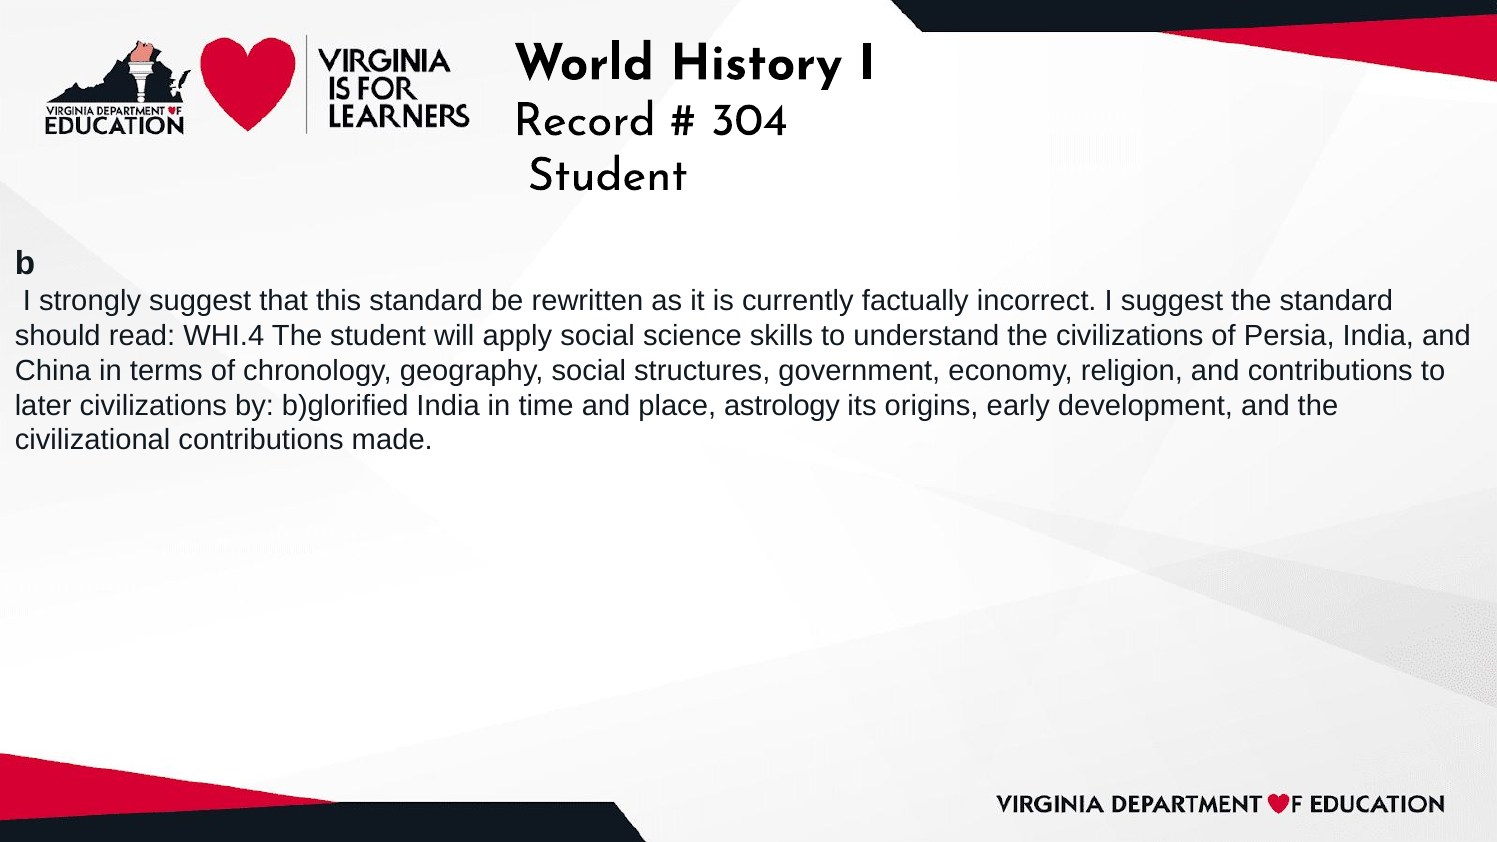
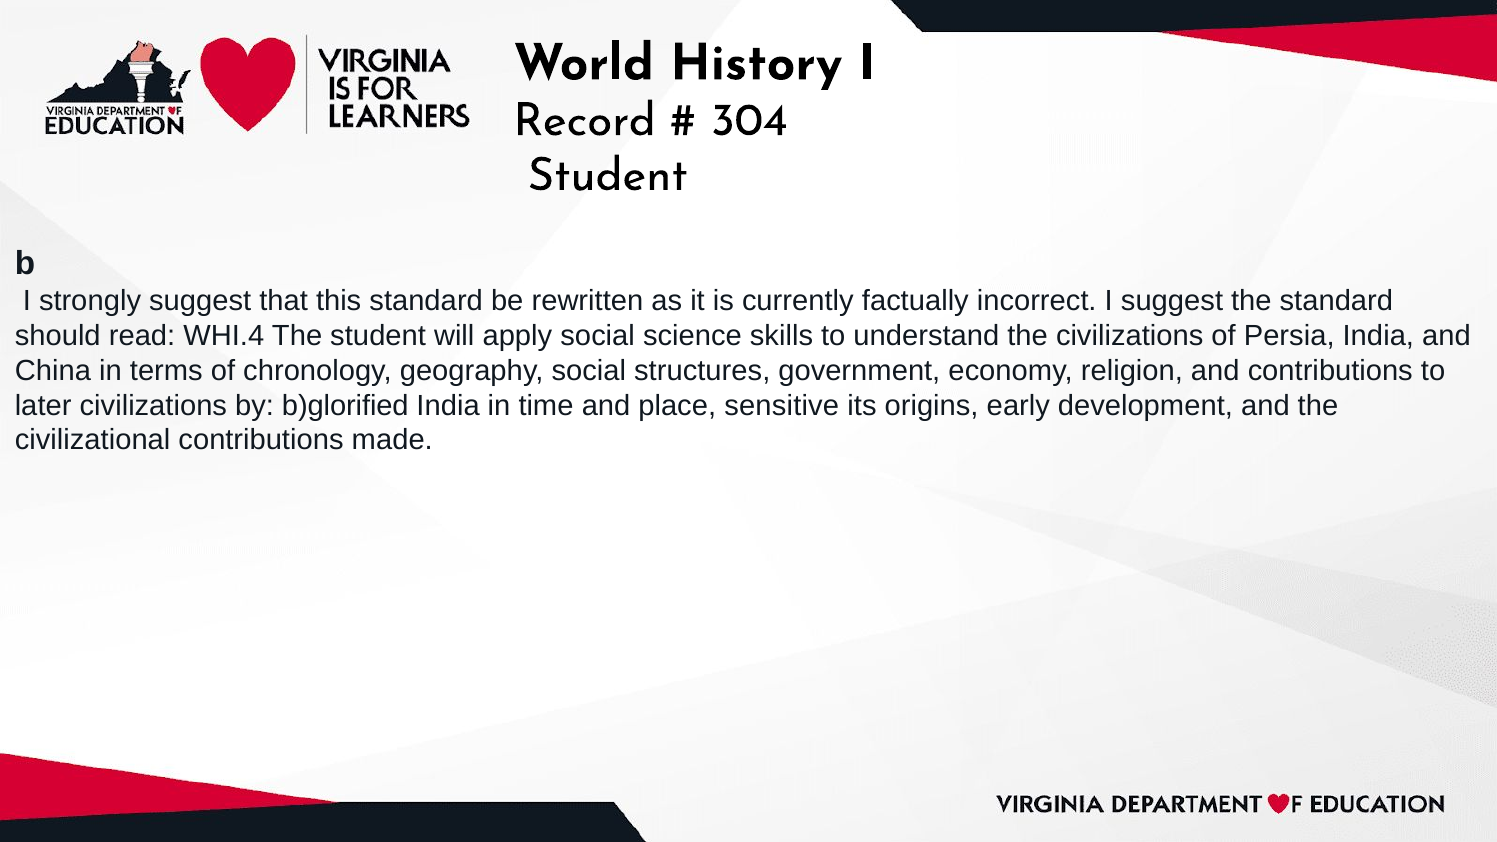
astrology: astrology -> sensitive
